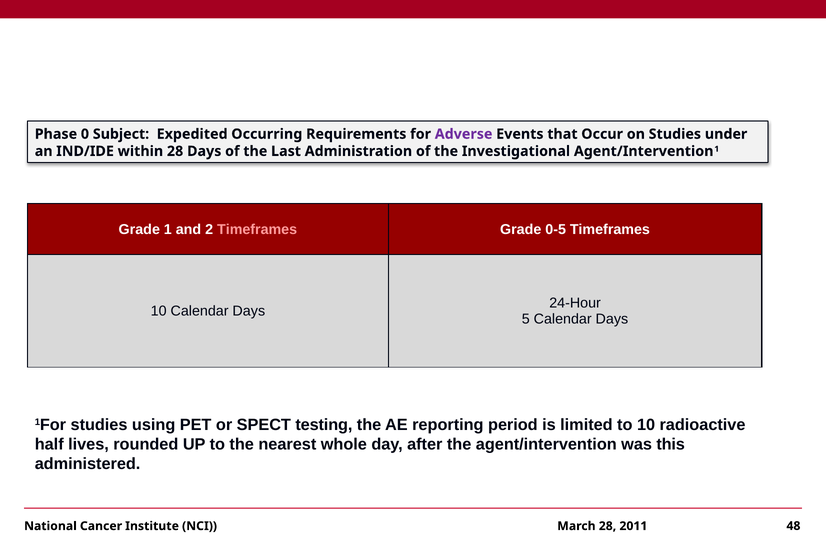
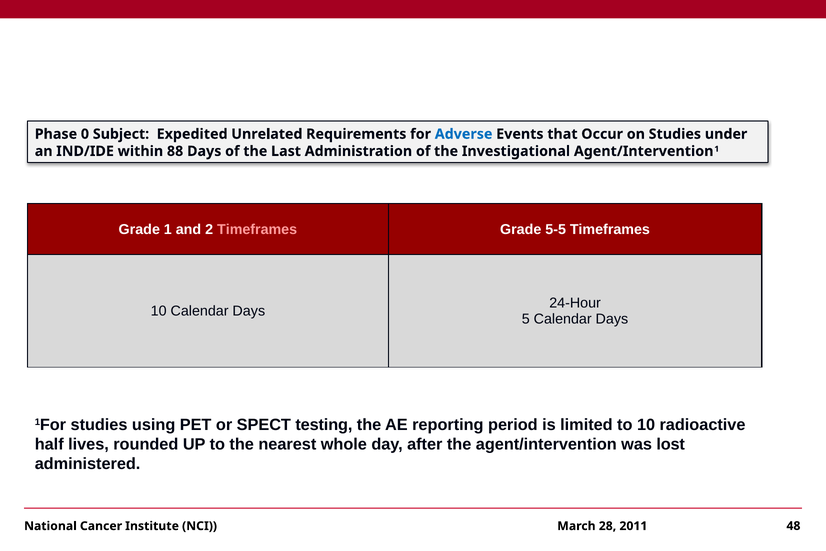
Occurring: Occurring -> Unrelated
Adverse colour: purple -> blue
within 28: 28 -> 88
0-5: 0-5 -> 5-5
this: this -> lost
